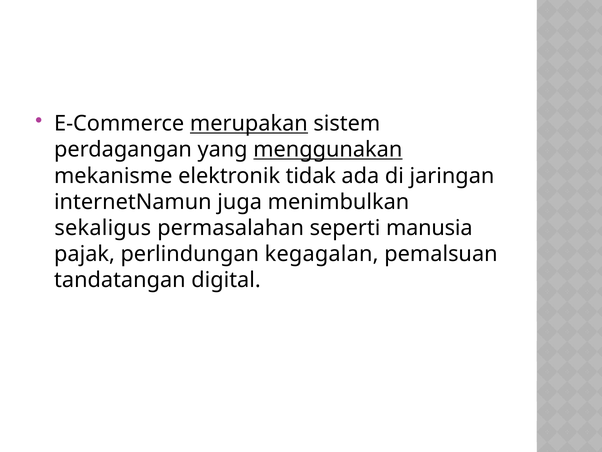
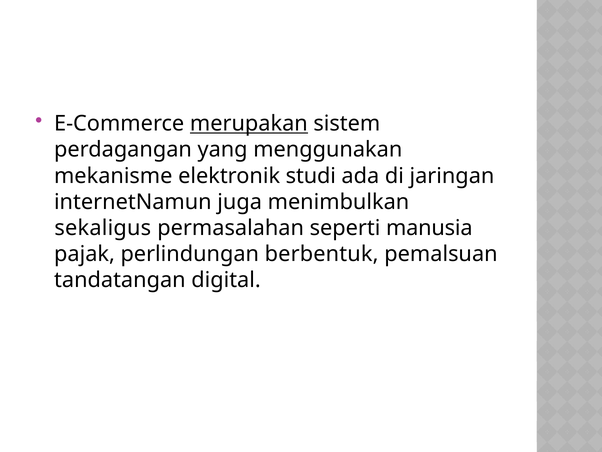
menggunakan underline: present -> none
tidak: tidak -> studi
kegagalan: kegagalan -> berbentuk
